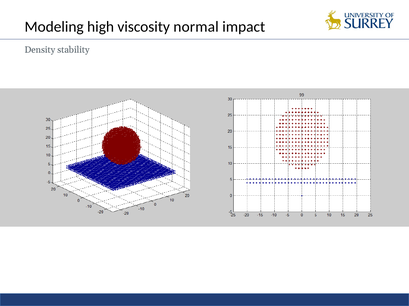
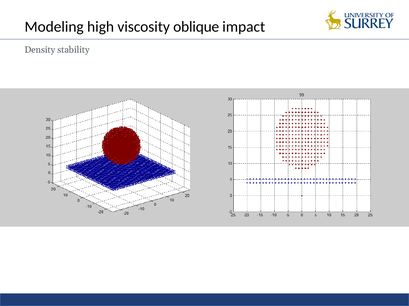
normal: normal -> oblique
